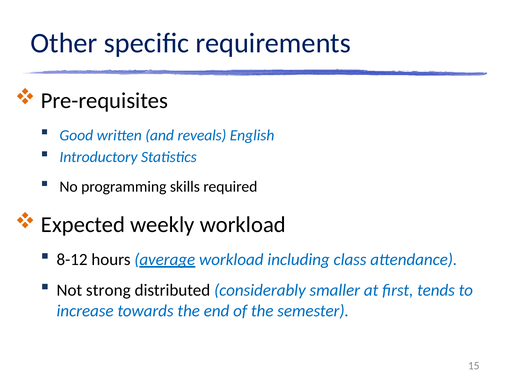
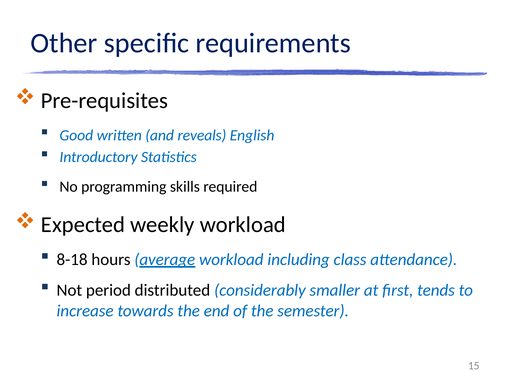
8-12: 8-12 -> 8-18
strong: strong -> period
